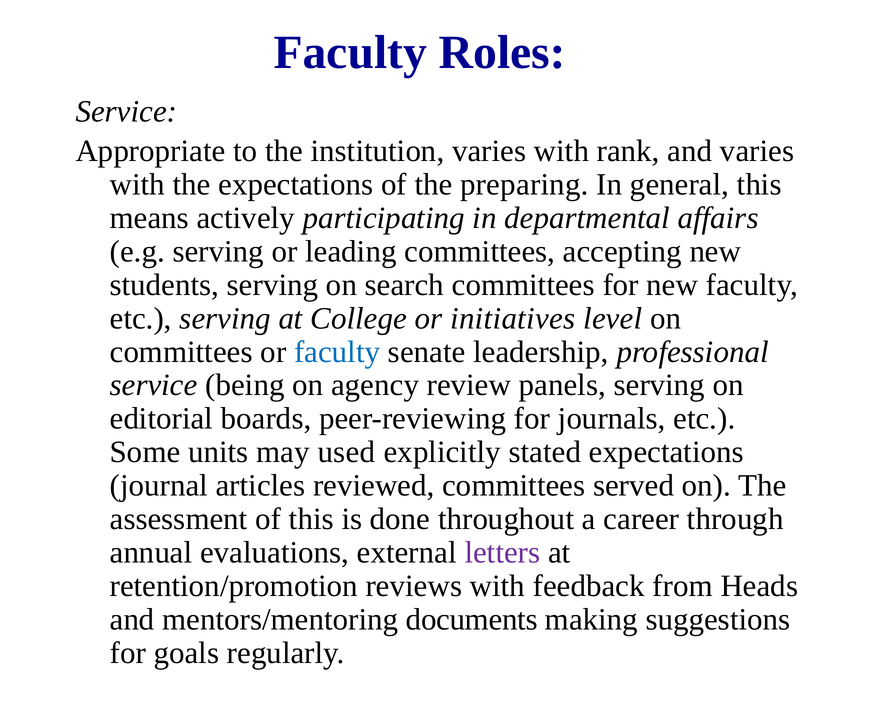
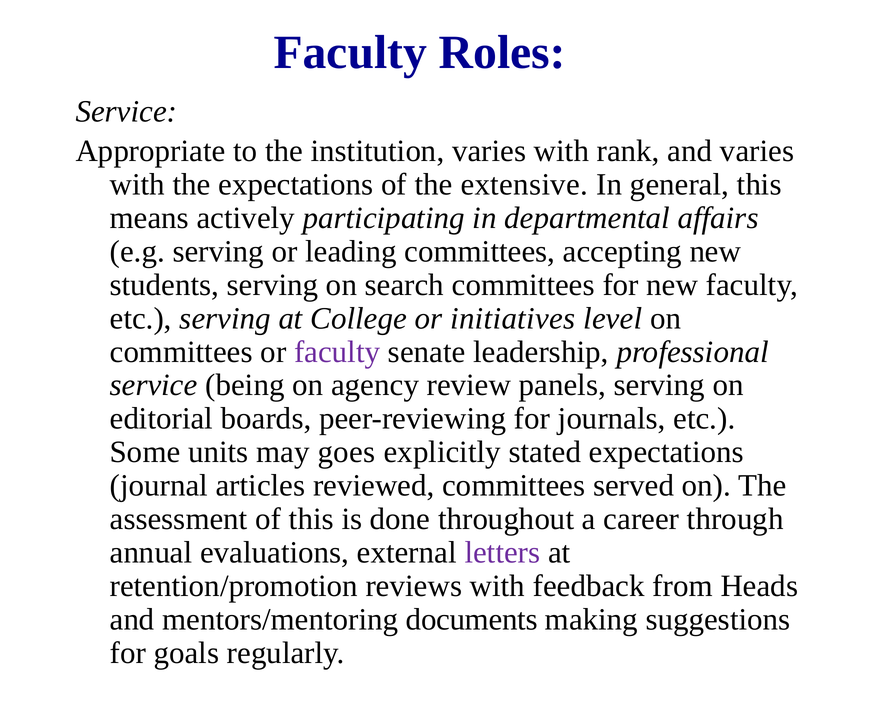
preparing: preparing -> extensive
faculty at (337, 352) colour: blue -> purple
used: used -> goes
